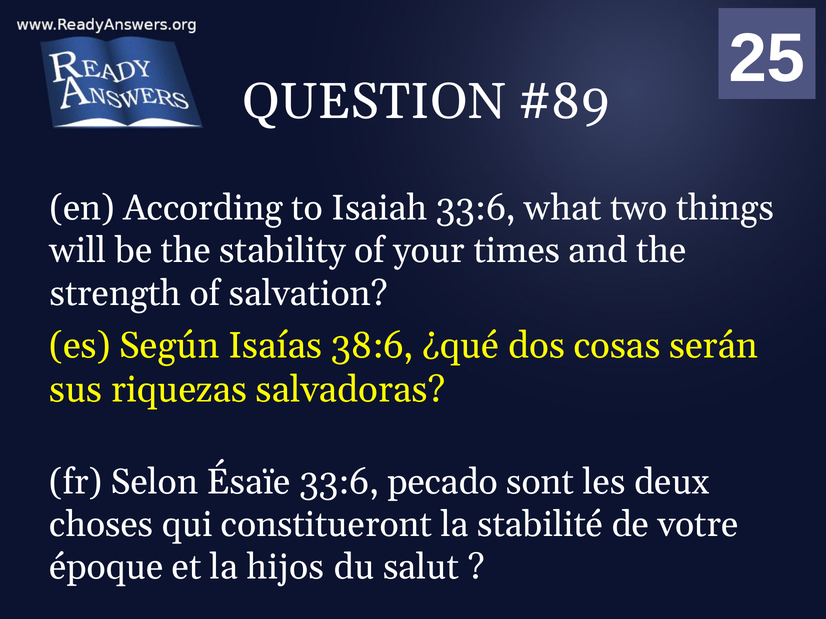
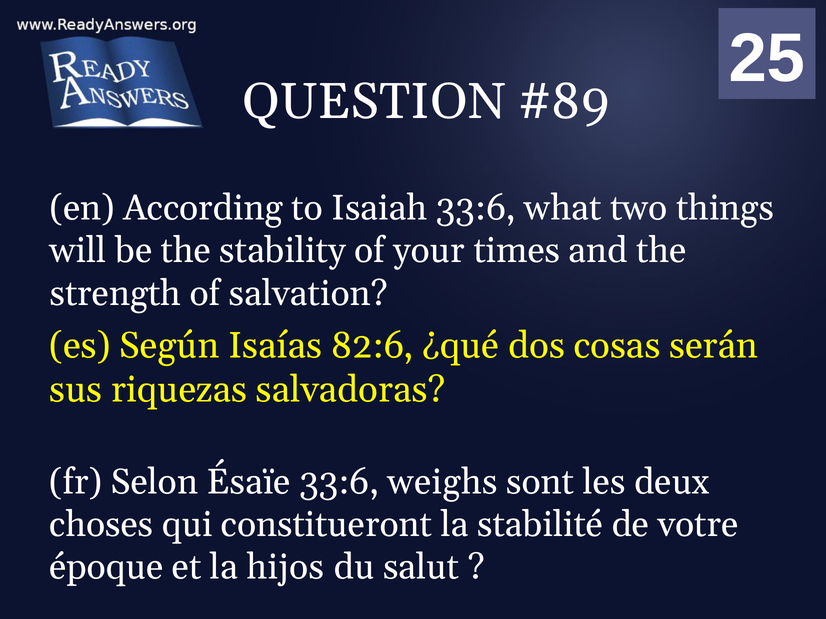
38:6: 38:6 -> 82:6
pecado: pecado -> weighs
